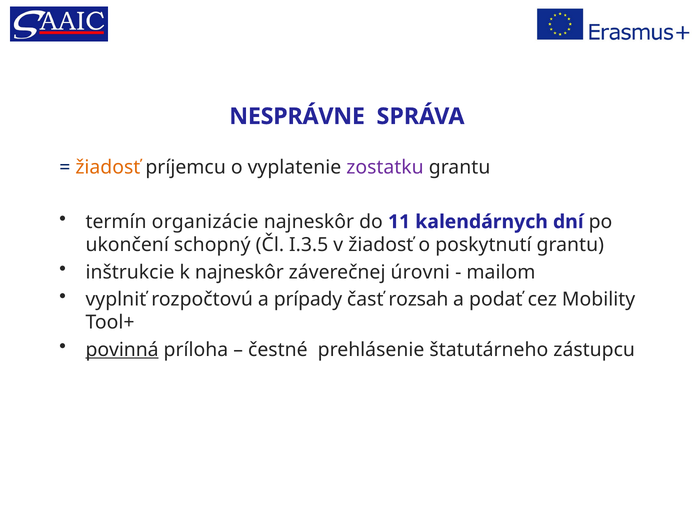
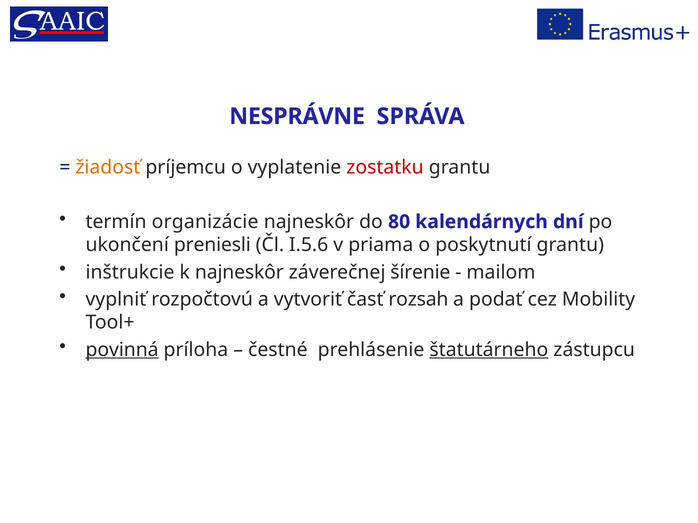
zostatku colour: purple -> red
11: 11 -> 80
schopný: schopný -> preniesli
I.3.5: I.3.5 -> I.5.6
v žiadosť: žiadosť -> priama
úrovni: úrovni -> šírenie
prípady: prípady -> vytvoriť
štatutárneho underline: none -> present
